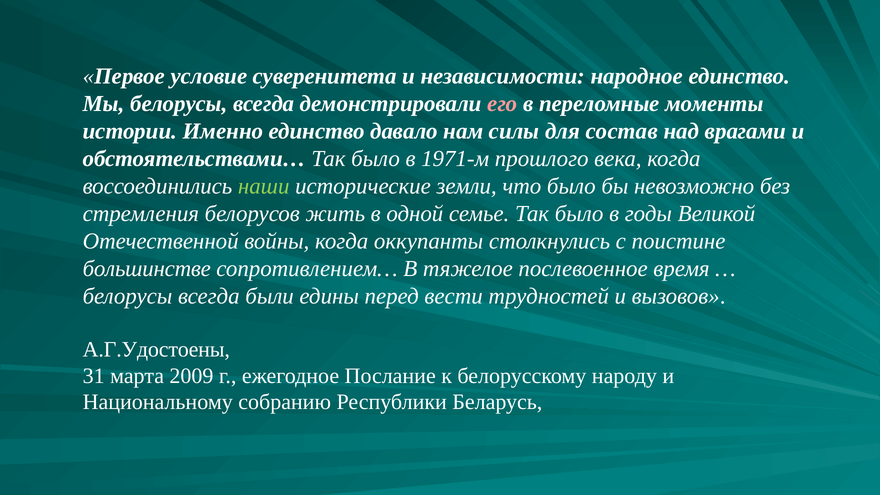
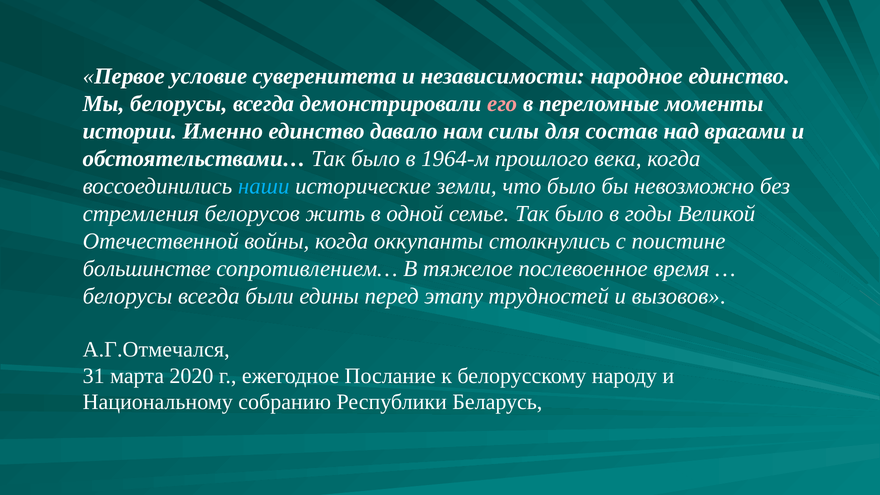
1971-м: 1971-м -> 1964-м
наши colour: light green -> light blue
вести: вести -> этапу
А.Г.Удостоены: А.Г.Удостоены -> А.Г.Отмечался
2009: 2009 -> 2020
